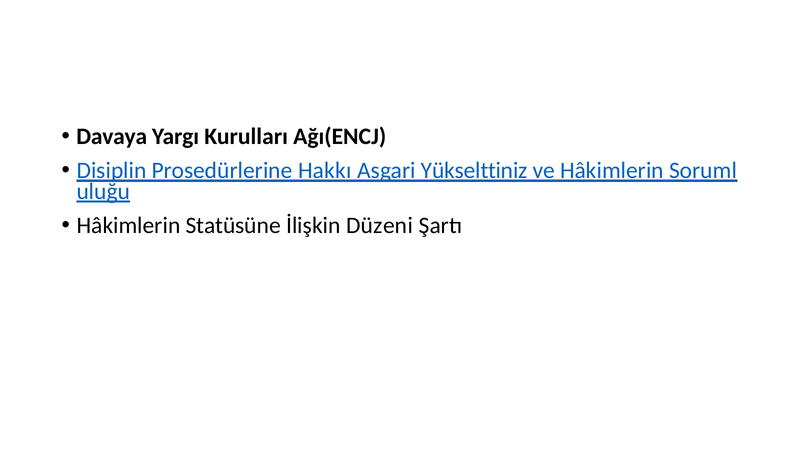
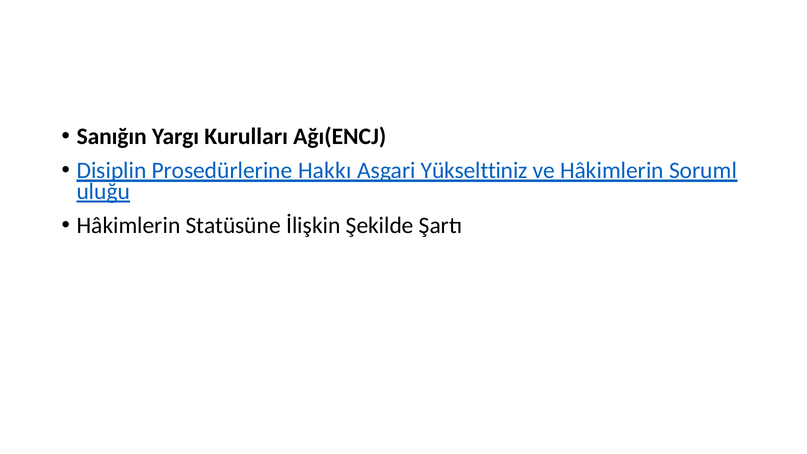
Davaya: Davaya -> Sanığın
Düzeni: Düzeni -> Şekilde
